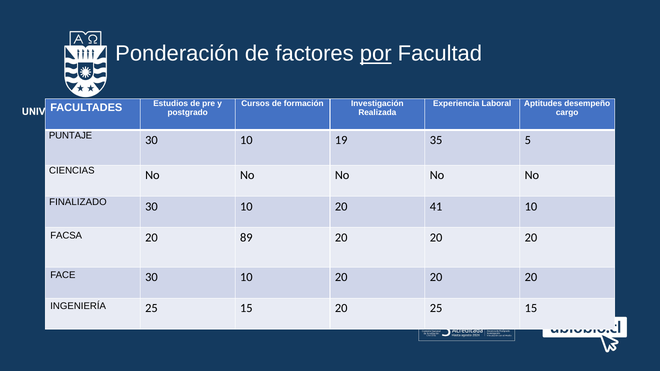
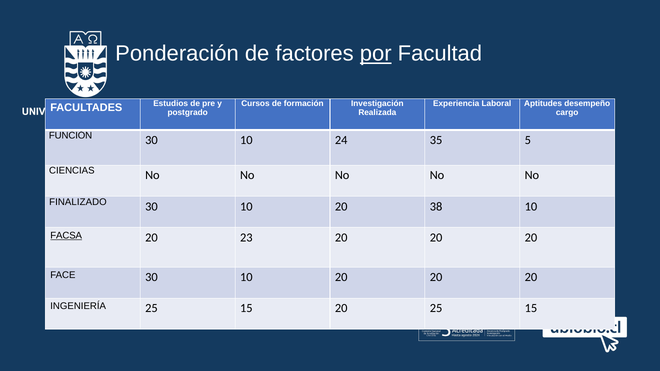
PUNTAJE: PUNTAJE -> FUNCIÓN
19: 19 -> 24
41: 41 -> 38
FACSA underline: none -> present
89: 89 -> 23
